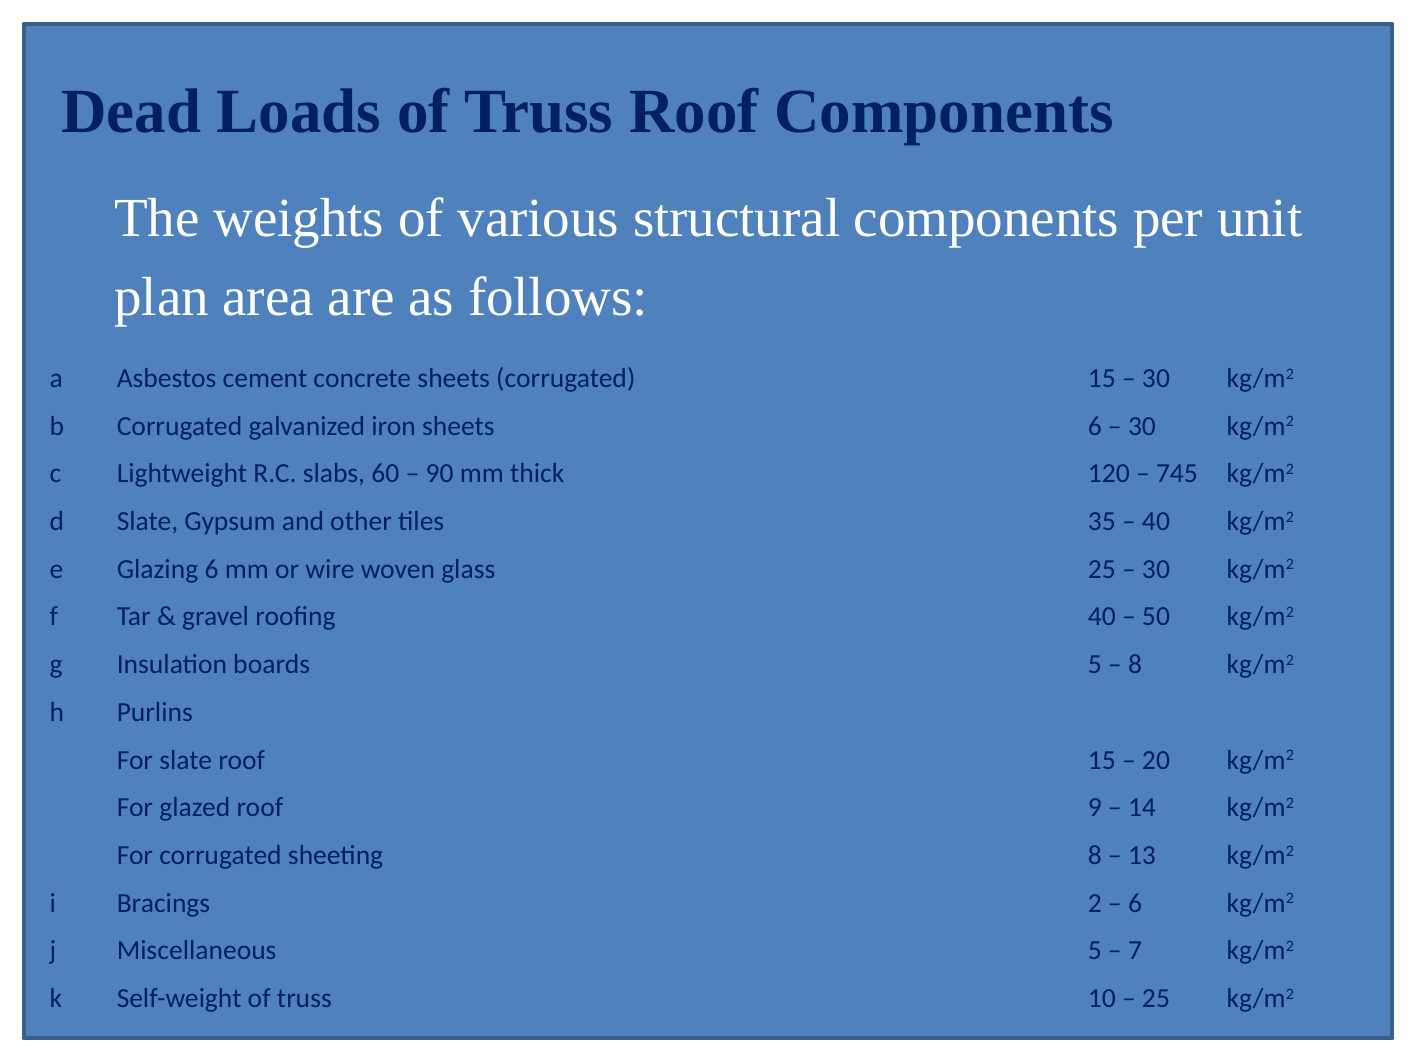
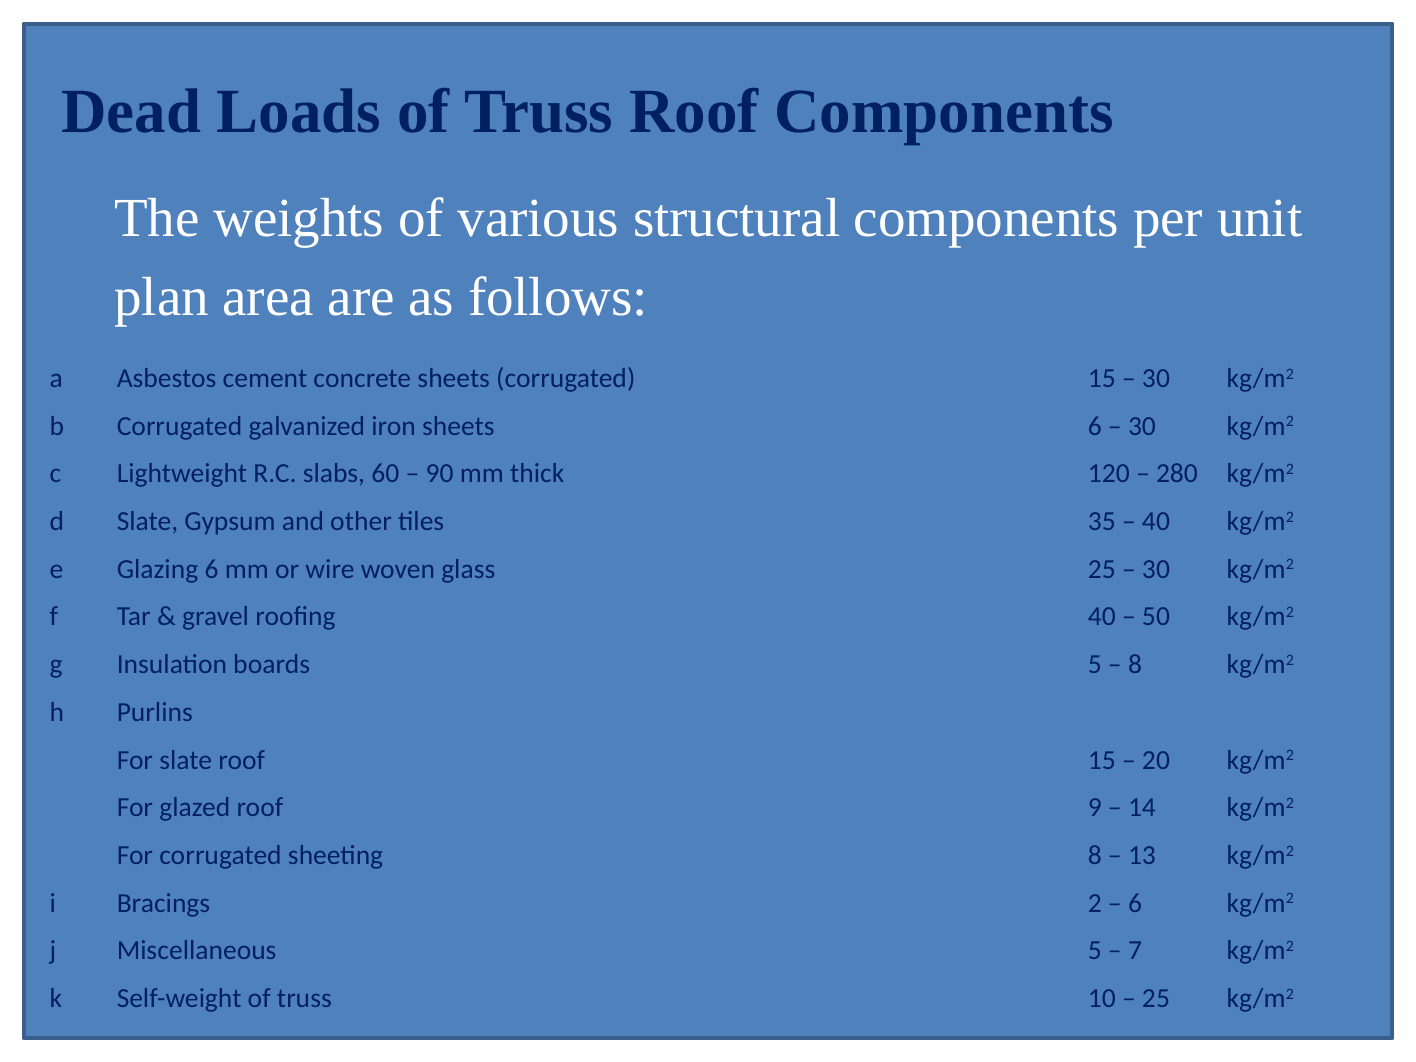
745: 745 -> 280
